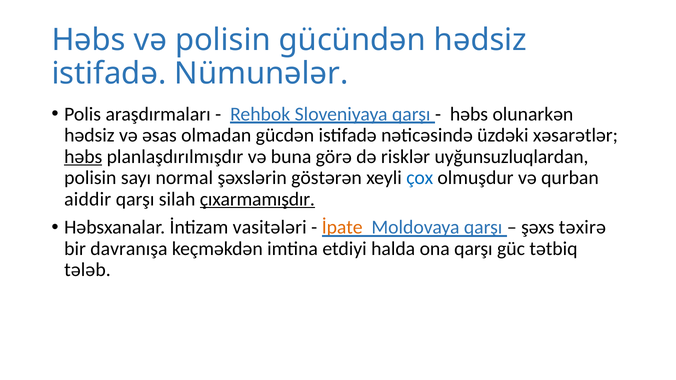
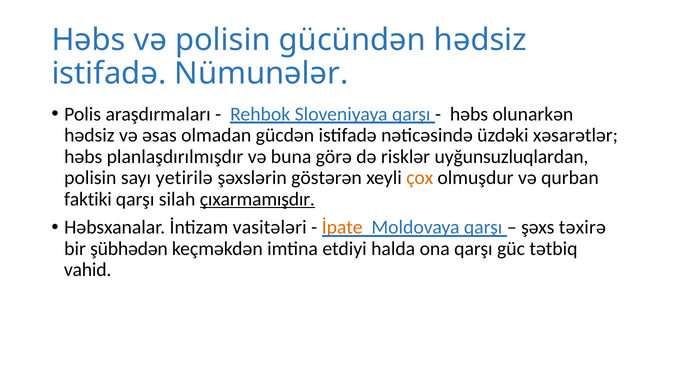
həbs at (83, 157) underline: present -> none
normal: normal -> yetirilə
çox colour: blue -> orange
aiddir: aiddir -> faktiki
davranışa: davranışa -> şübhədən
tələb: tələb -> vahid
